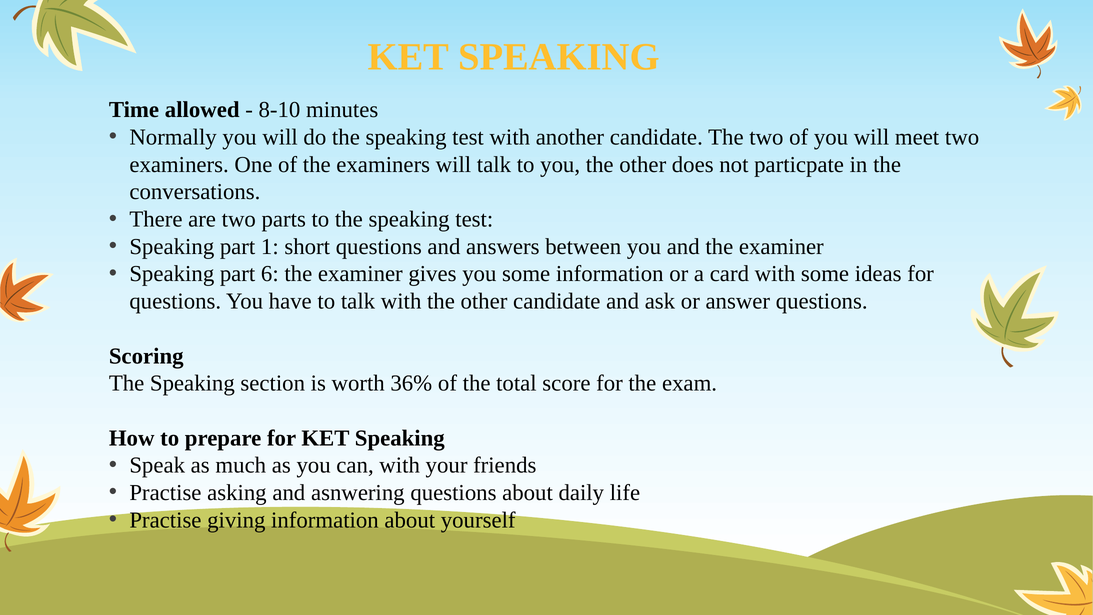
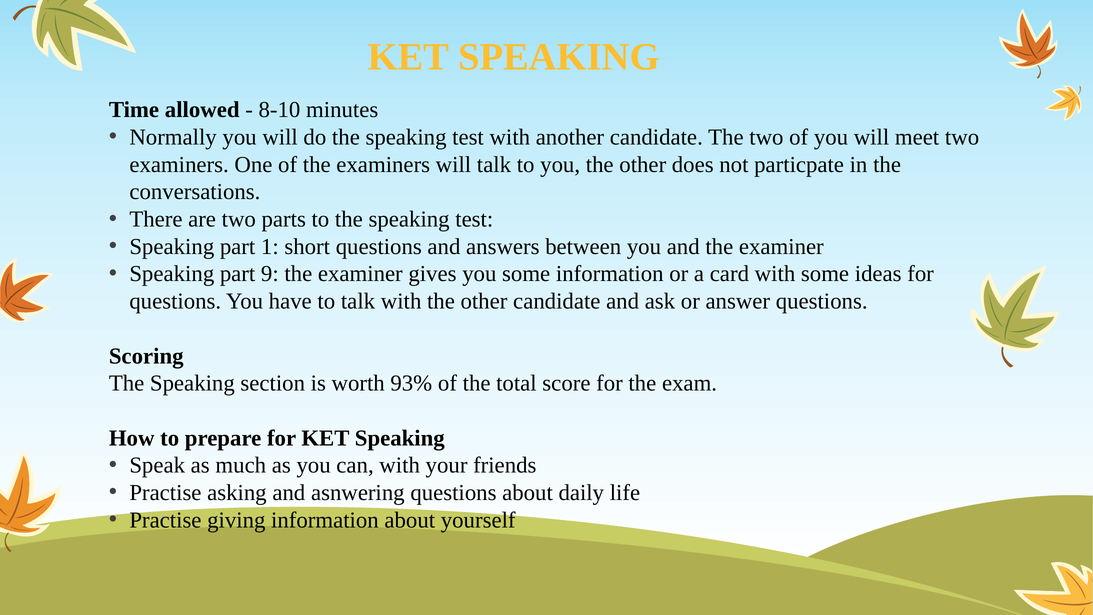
6: 6 -> 9
36%: 36% -> 93%
